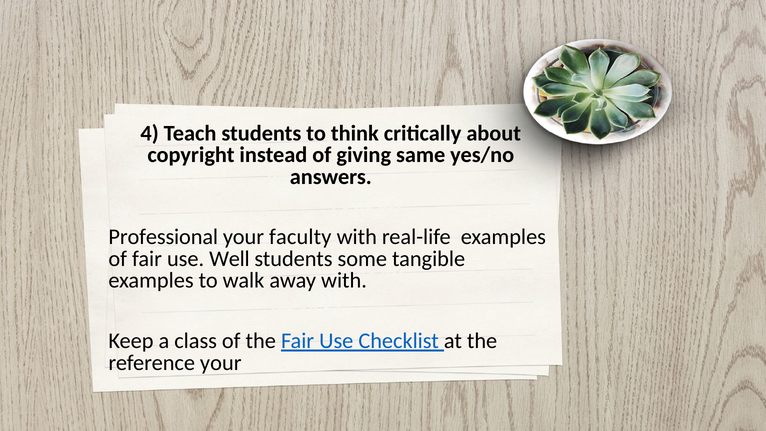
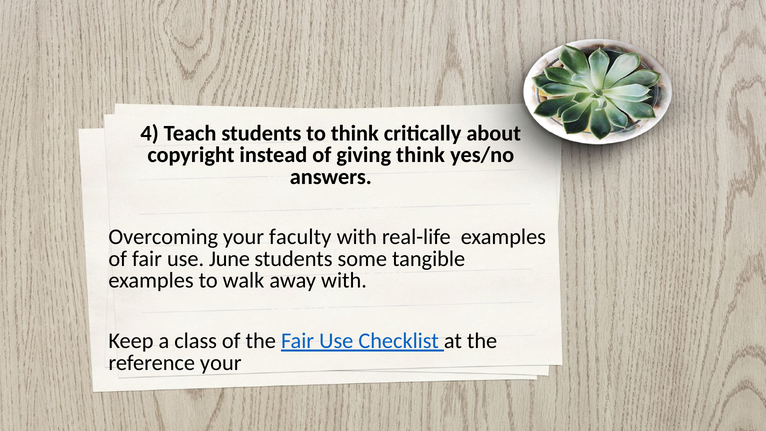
giving same: same -> think
Professional: Professional -> Overcoming
Well: Well -> June
